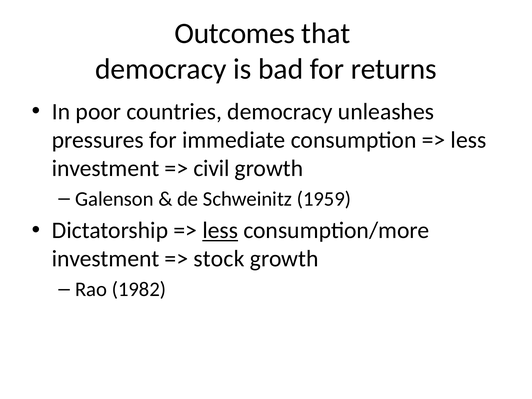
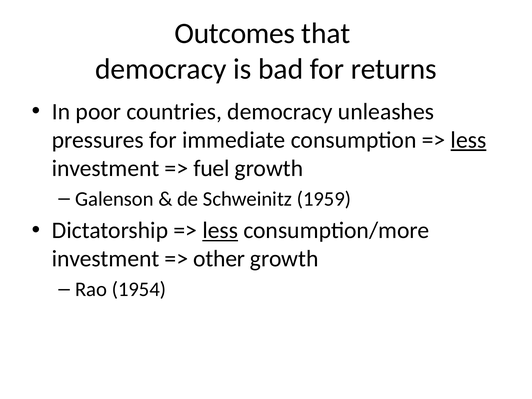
less at (469, 140) underline: none -> present
civil: civil -> fuel
stock: stock -> other
1982: 1982 -> 1954
